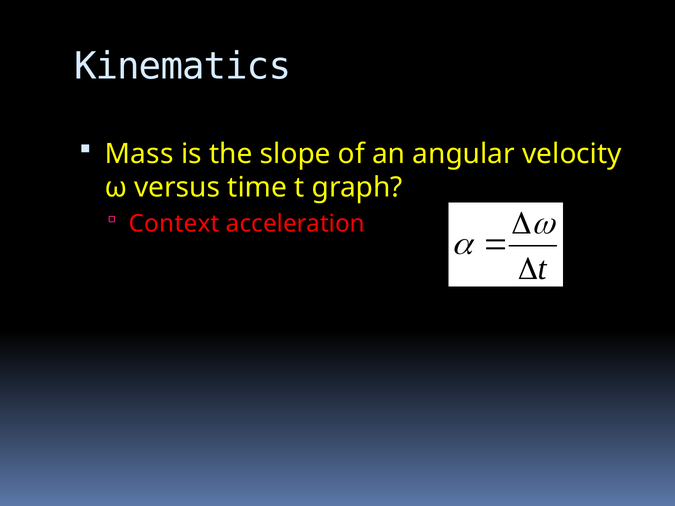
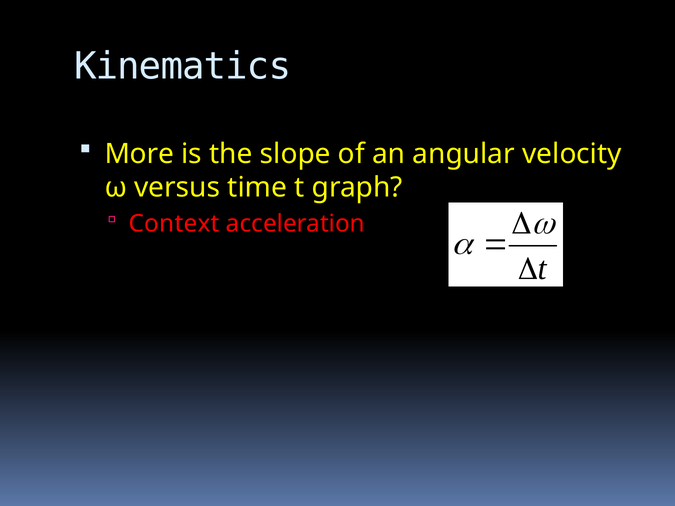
Mass: Mass -> More
